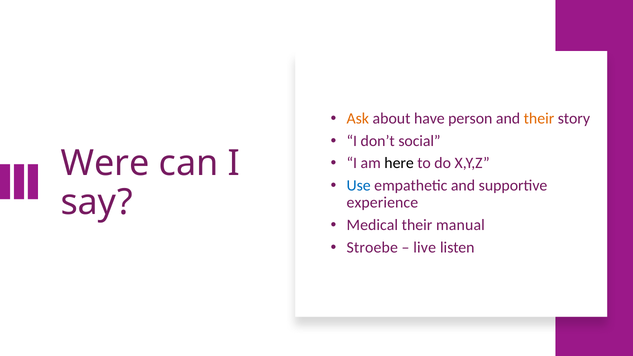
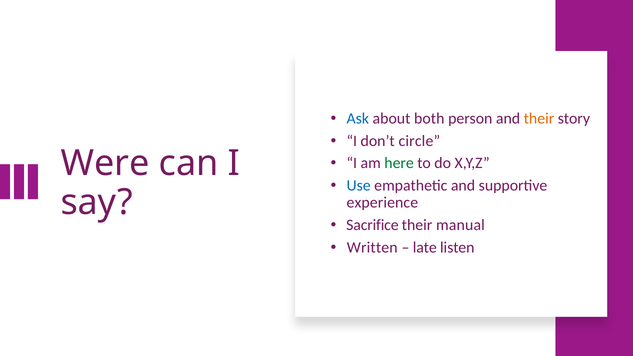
Ask colour: orange -> blue
have: have -> both
social: social -> circle
here colour: black -> green
Medical: Medical -> Sacrifice
Stroebe: Stroebe -> Written
live: live -> late
